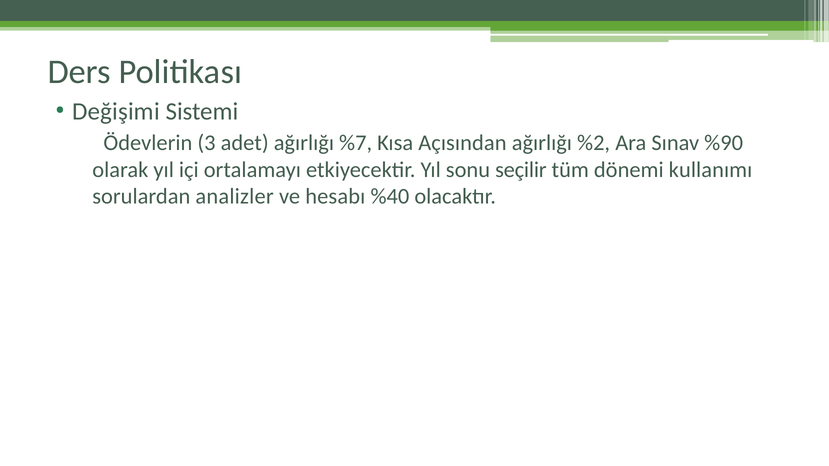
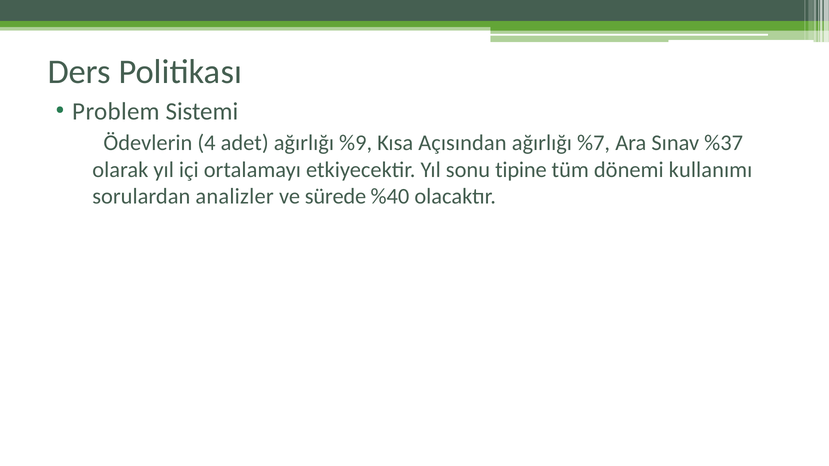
Değişimi: Değişimi -> Problem
3: 3 -> 4
%7: %7 -> %9
%2: %2 -> %7
%90: %90 -> %37
seçilir: seçilir -> tipine
hesabı: hesabı -> sürede
